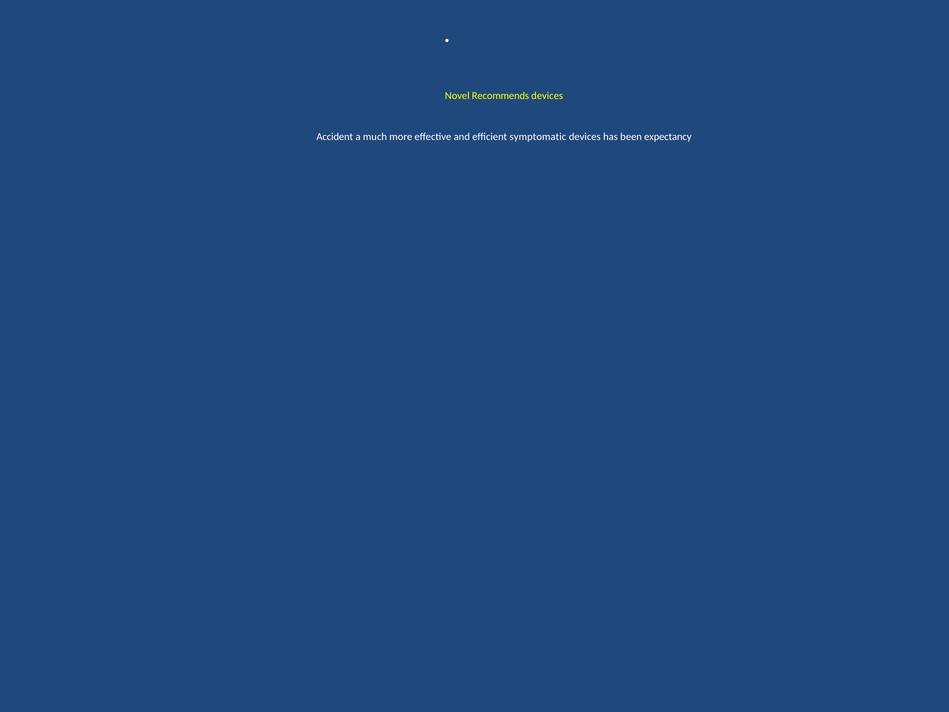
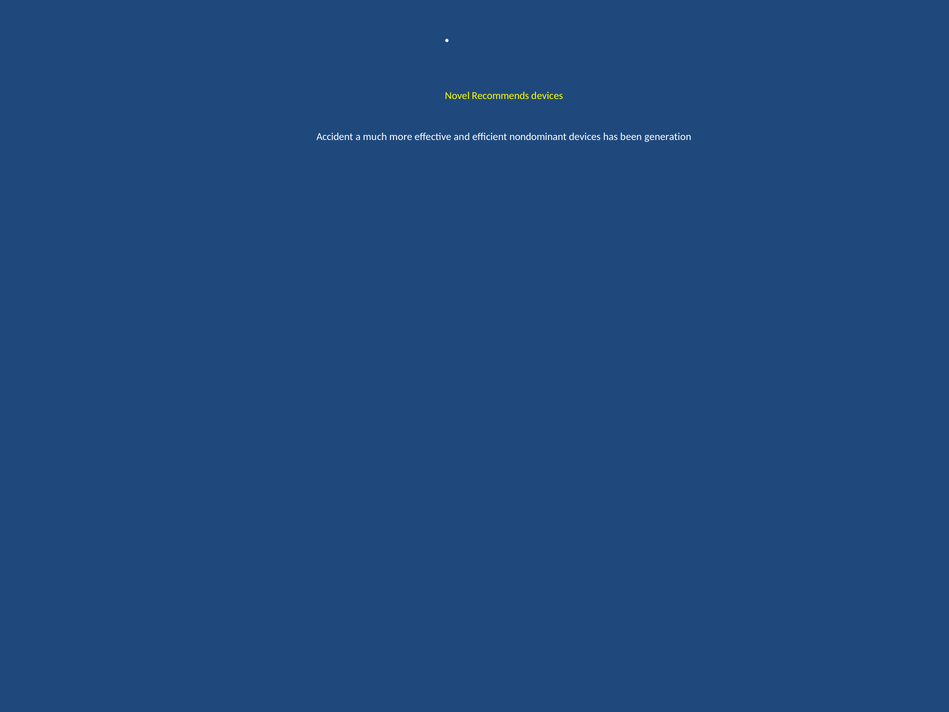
symptomatic: symptomatic -> nondominant
expectancy: expectancy -> generation
